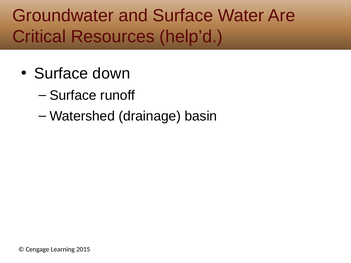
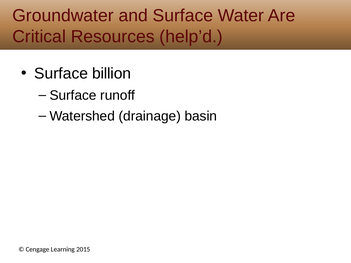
down: down -> billion
